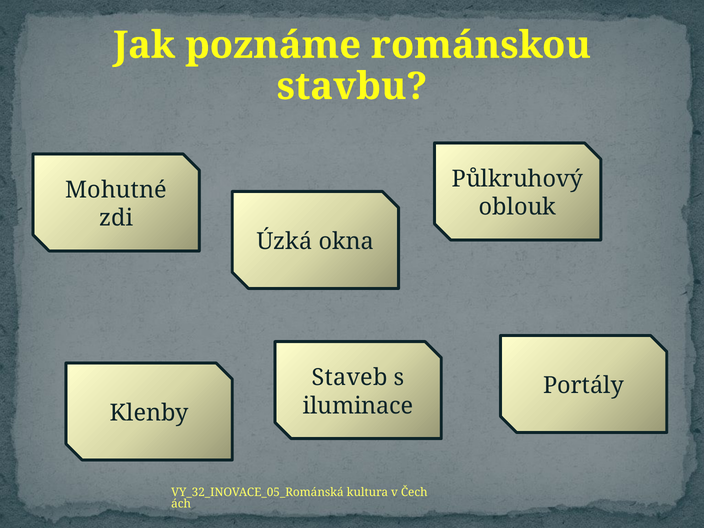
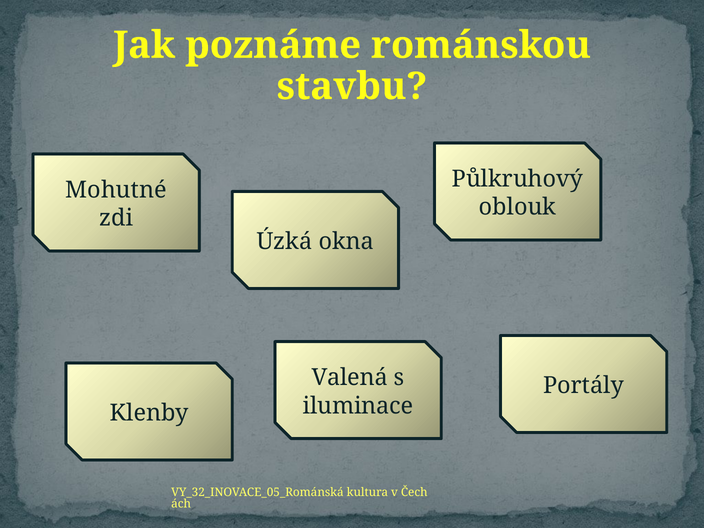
Staveb: Staveb -> Valená
